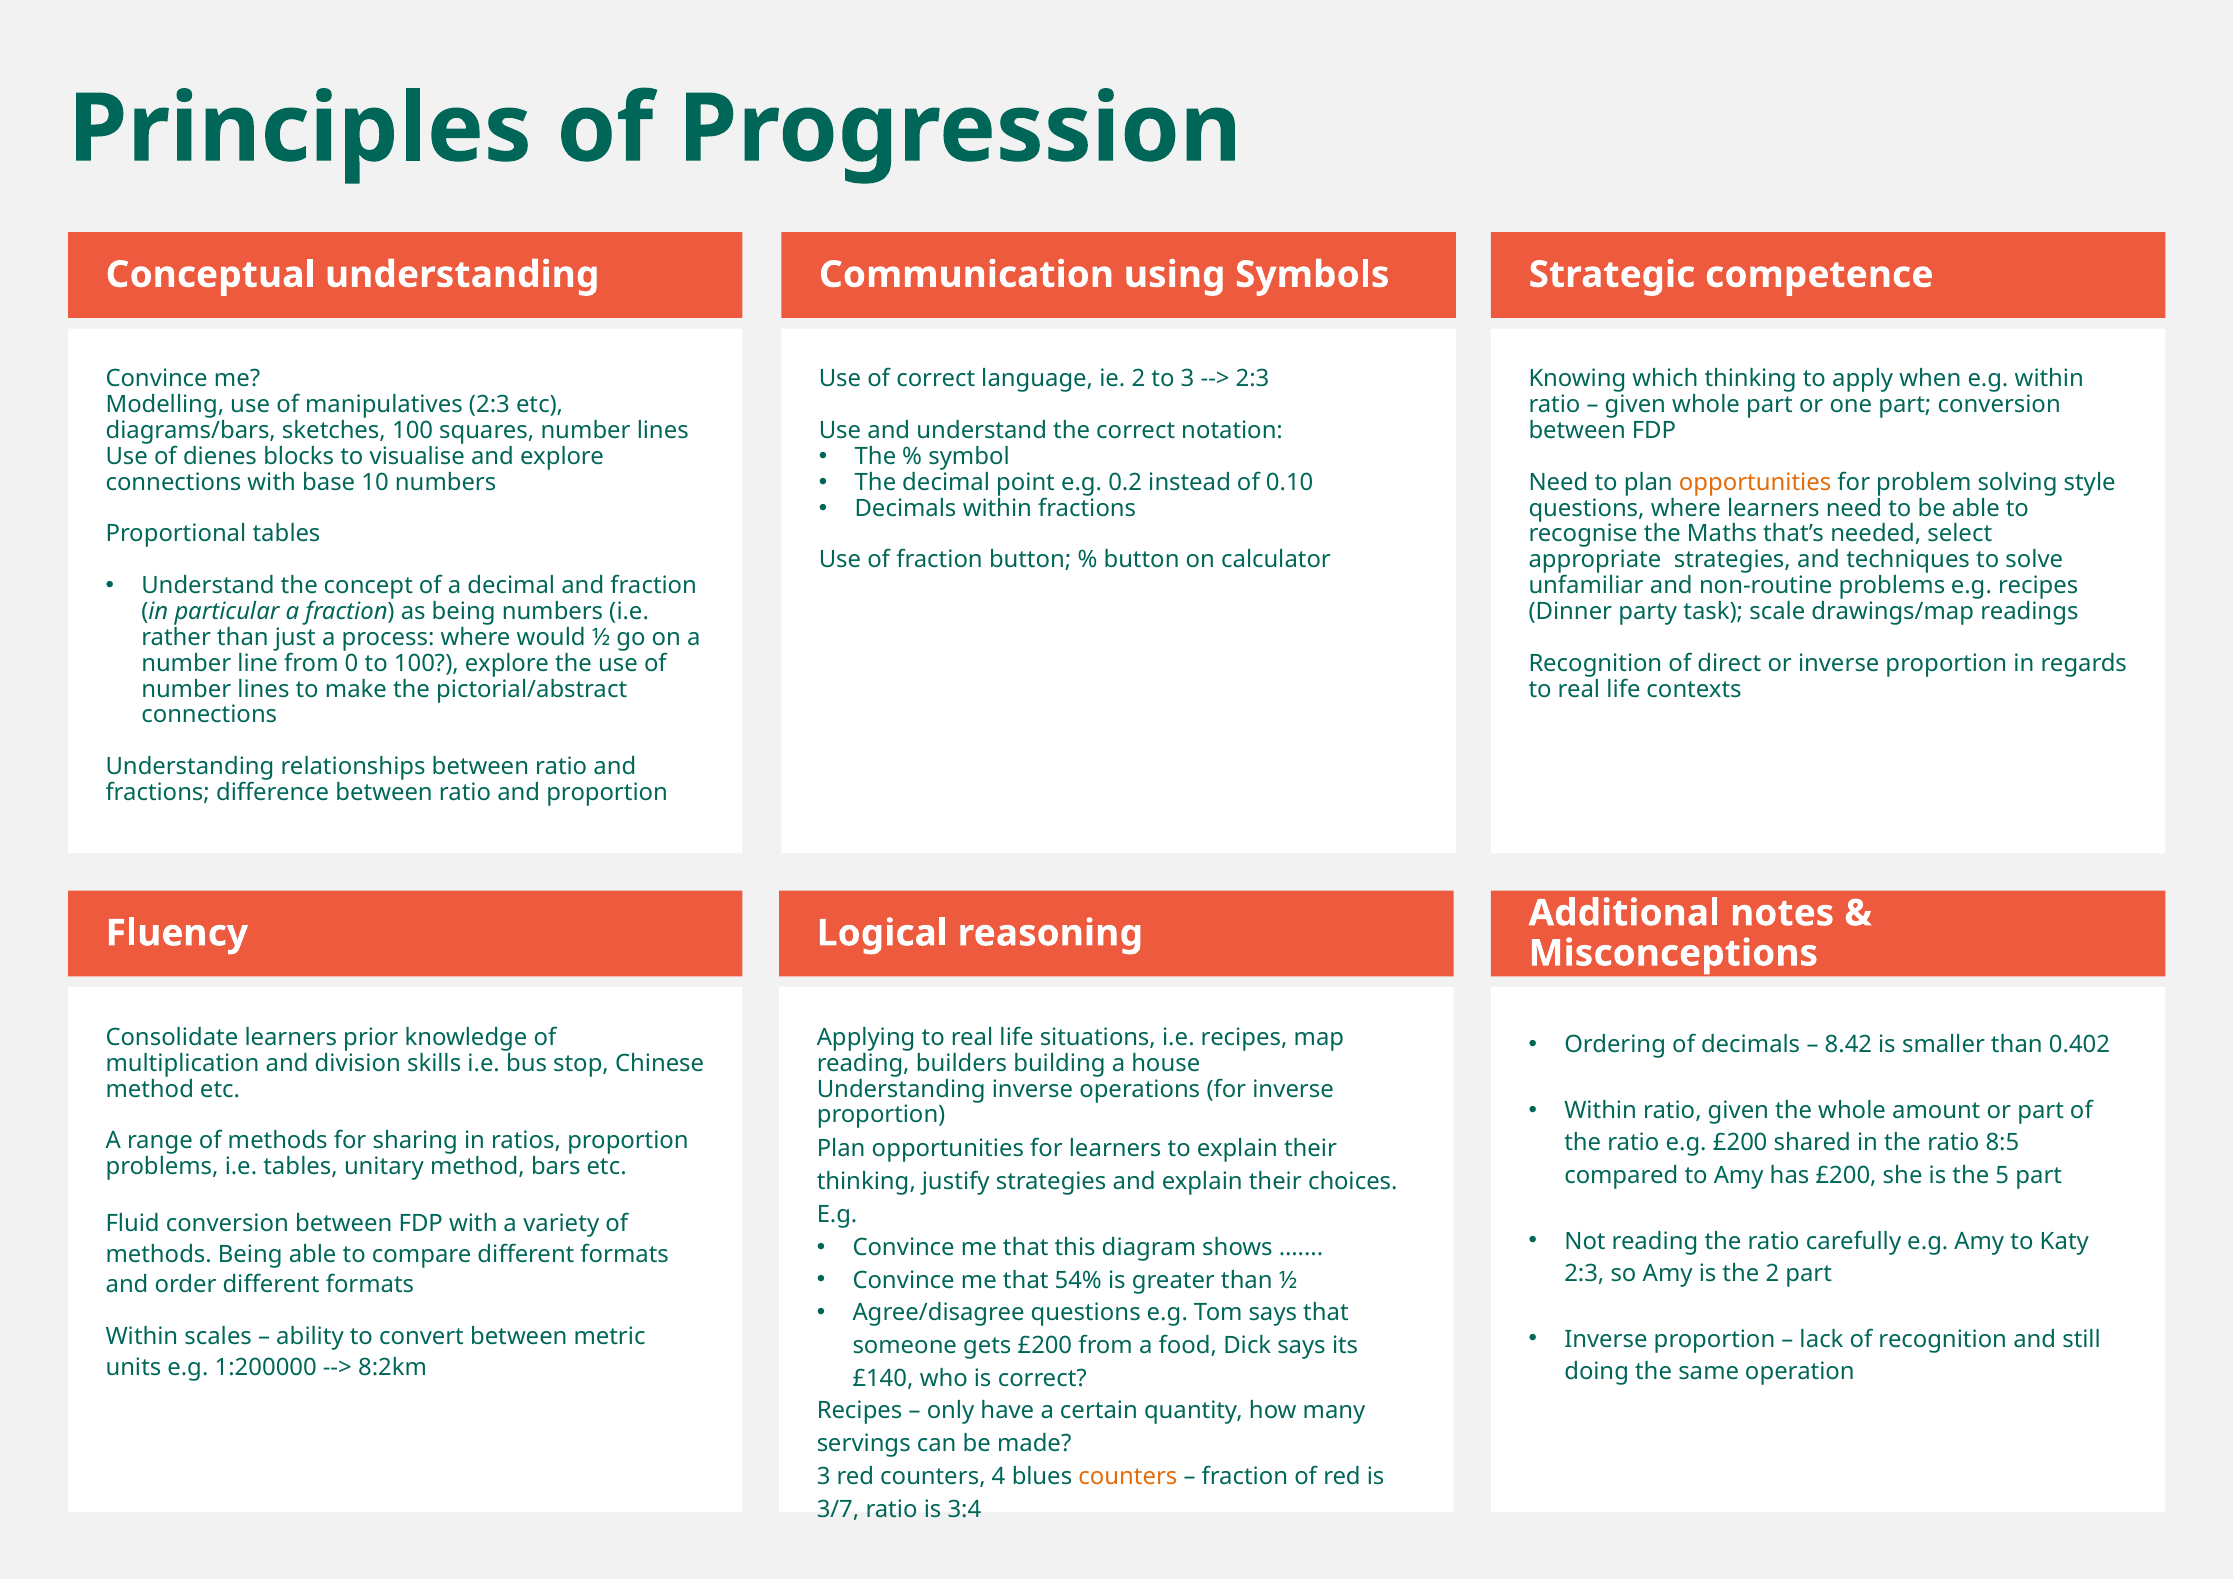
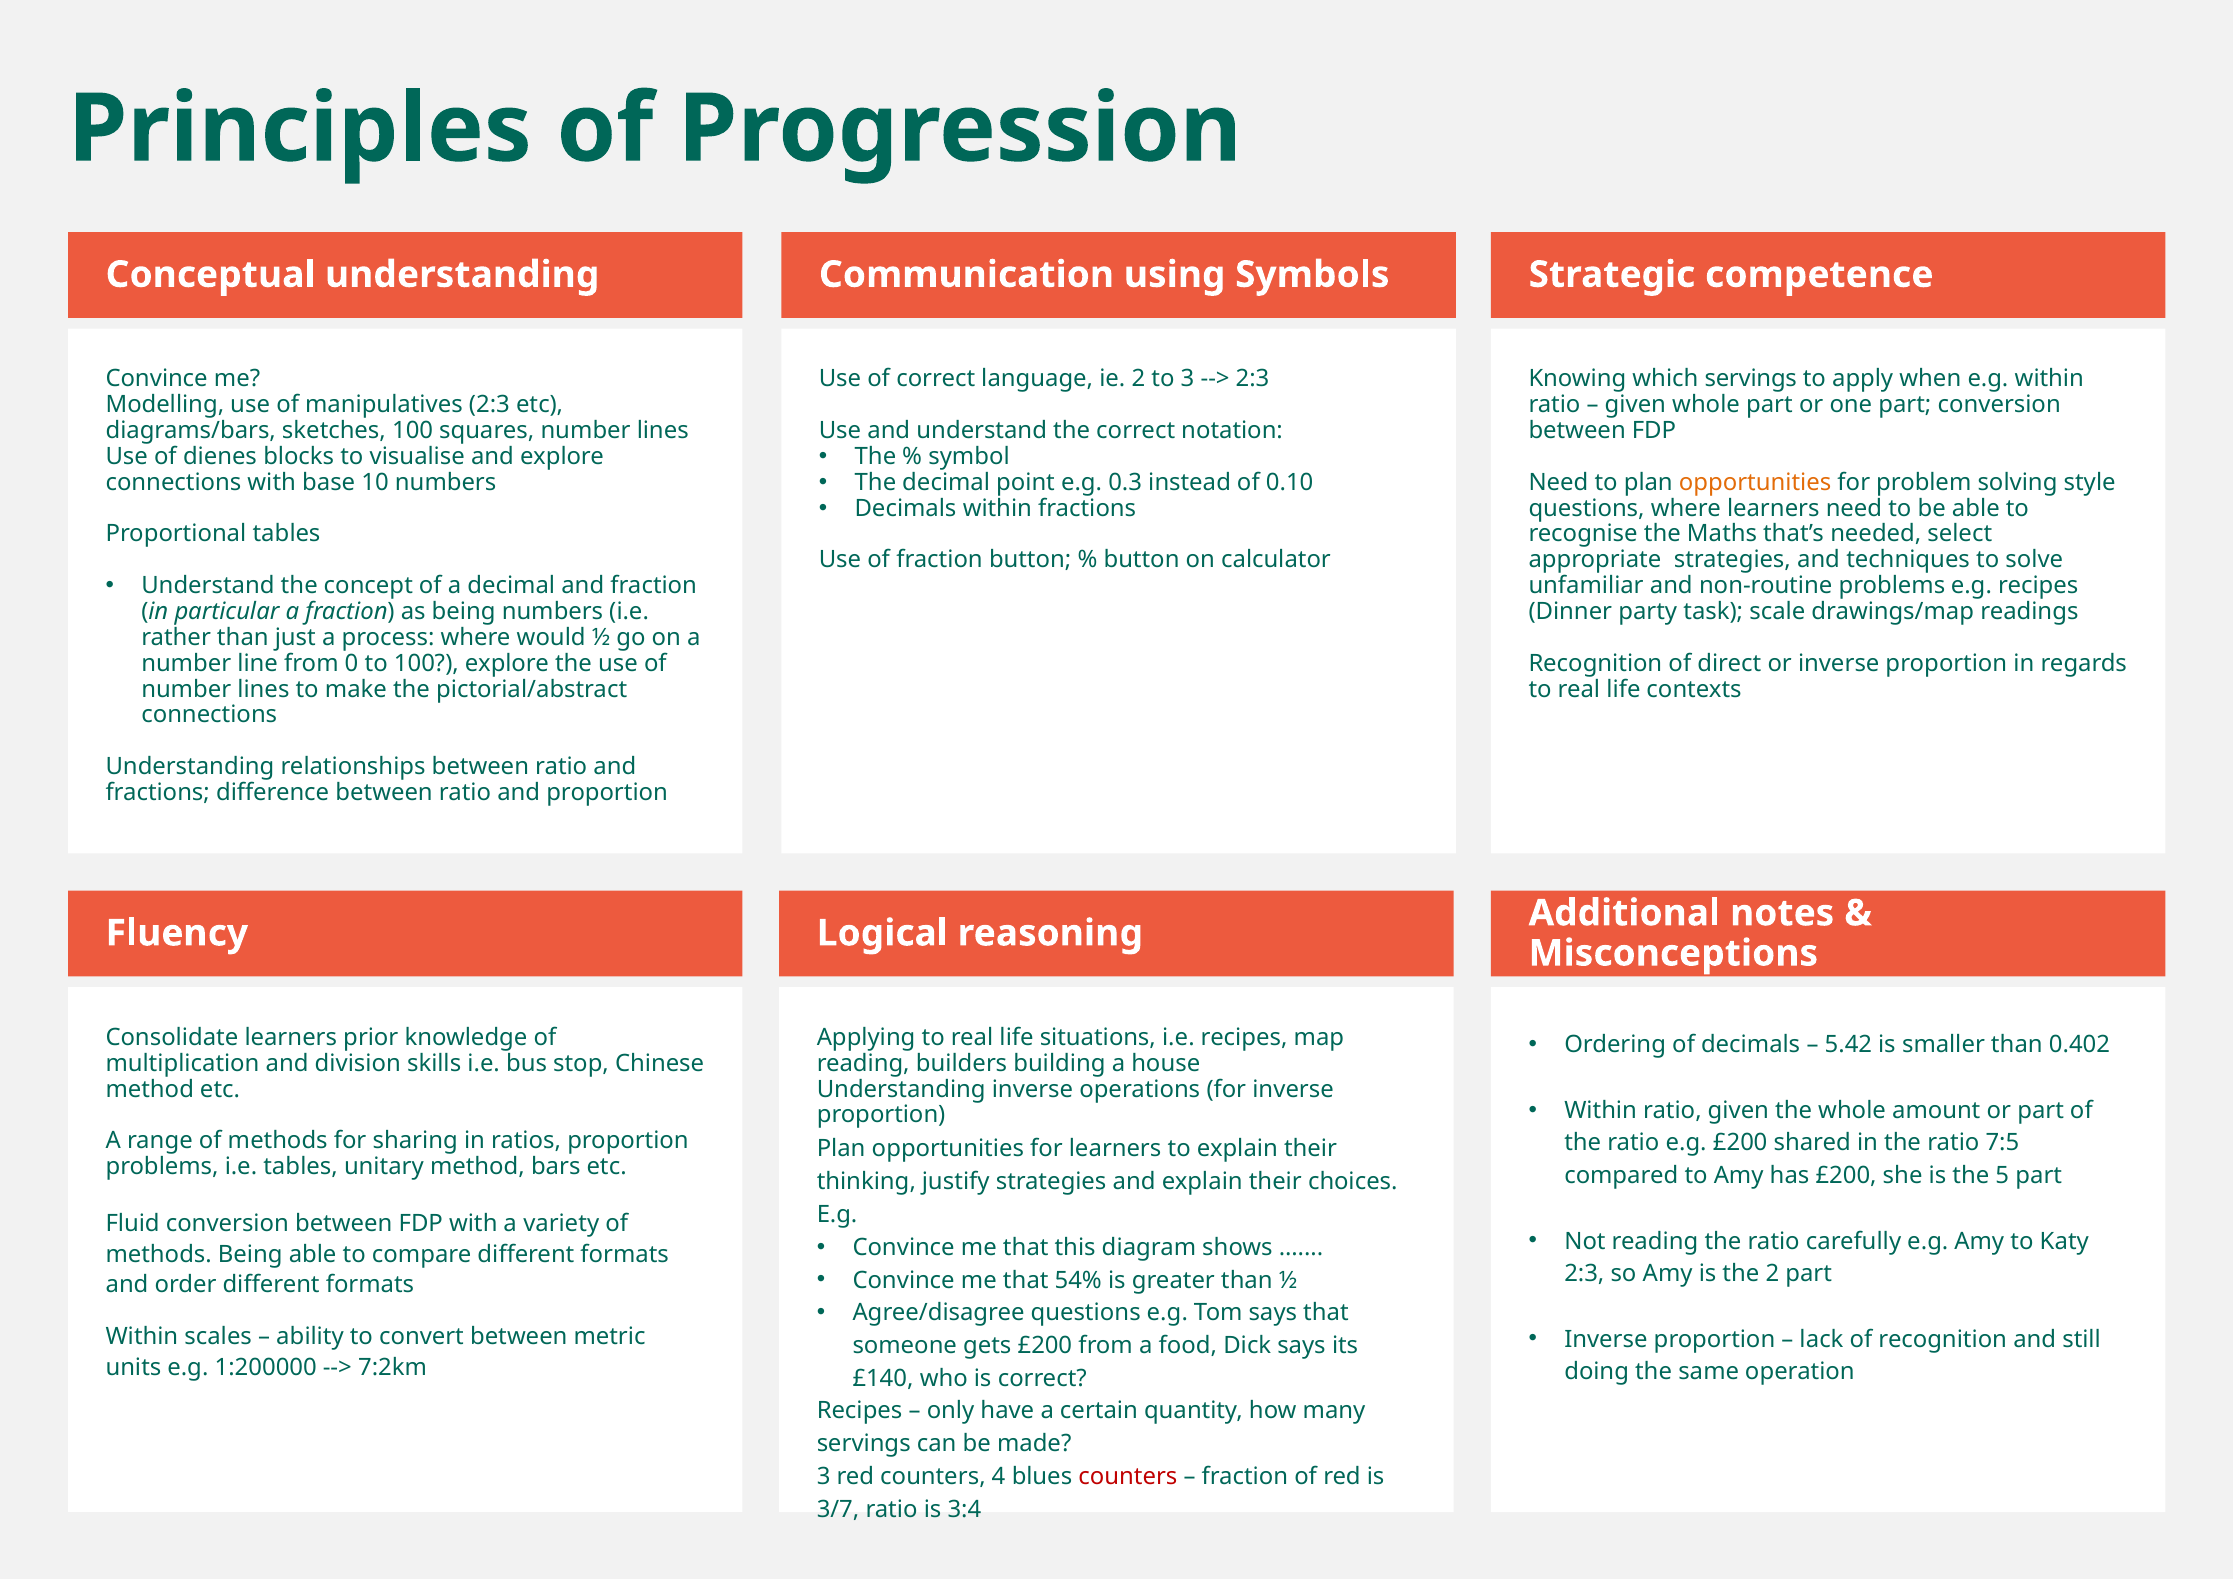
which thinking: thinking -> servings
0.2: 0.2 -> 0.3
8.42: 8.42 -> 5.42
8:5: 8:5 -> 7:5
8:2km: 8:2km -> 7:2km
counters at (1128, 1476) colour: orange -> red
